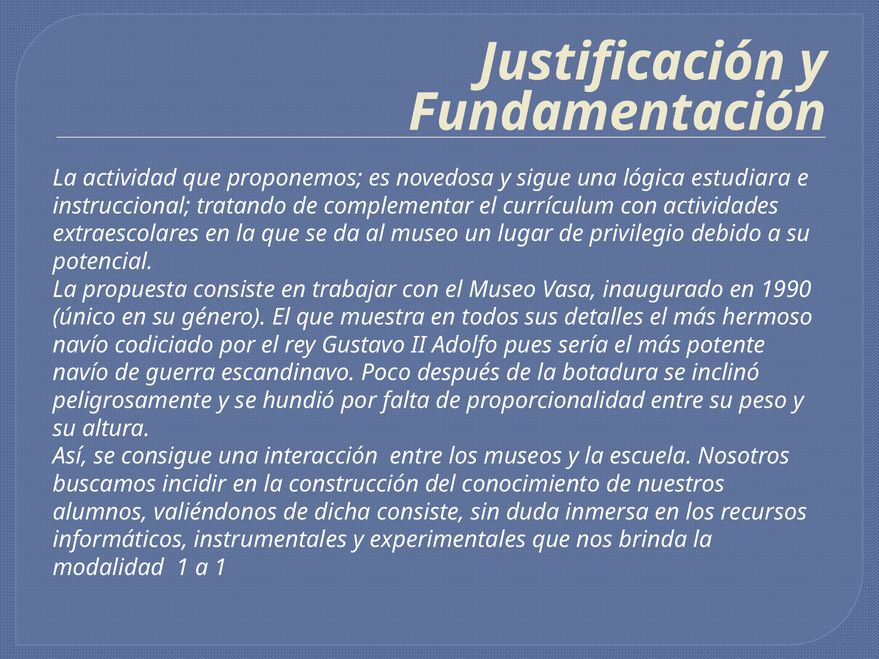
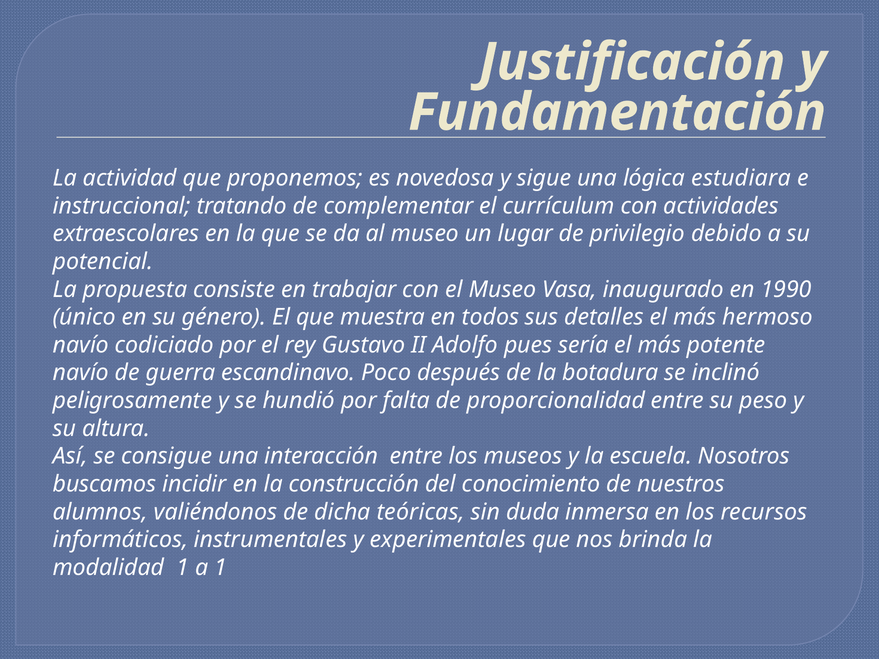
dicha consiste: consiste -> teóricas
